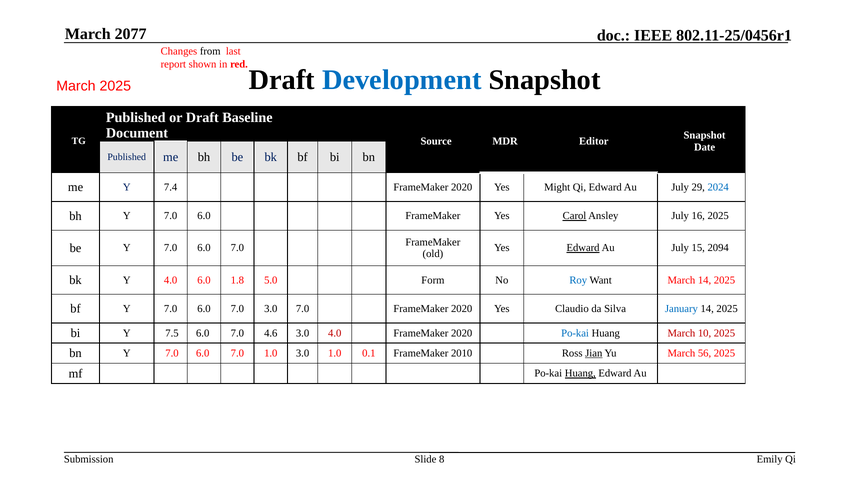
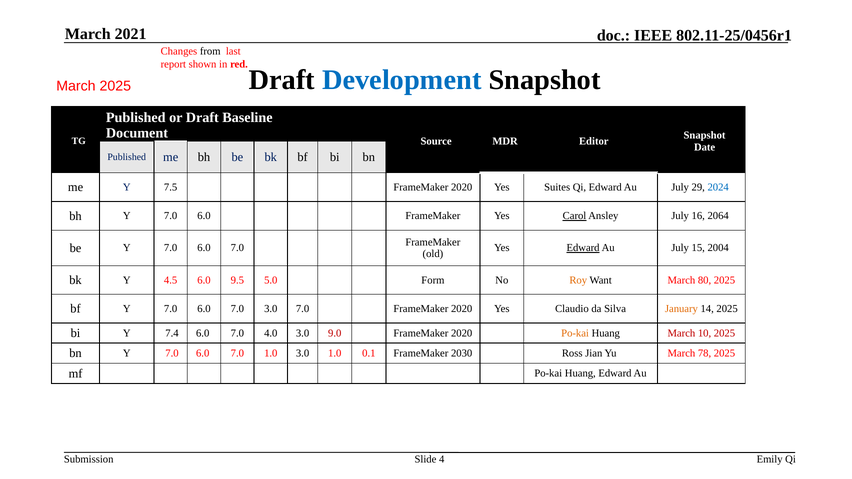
2077: 2077 -> 2021
7.4: 7.4 -> 7.5
Might: Might -> Suites
16 2025: 2025 -> 2064
2094: 2094 -> 2004
Y 4.0: 4.0 -> 4.5
1.8: 1.8 -> 9.5
Roy colour: blue -> orange
March 14: 14 -> 80
January colour: blue -> orange
7.5: 7.5 -> 7.4
4.6: 4.6 -> 4.0
3.0 4.0: 4.0 -> 9.0
Po-kai at (575, 333) colour: blue -> orange
2010: 2010 -> 2030
Jian underline: present -> none
56: 56 -> 78
Huang at (580, 374) underline: present -> none
8: 8 -> 4
